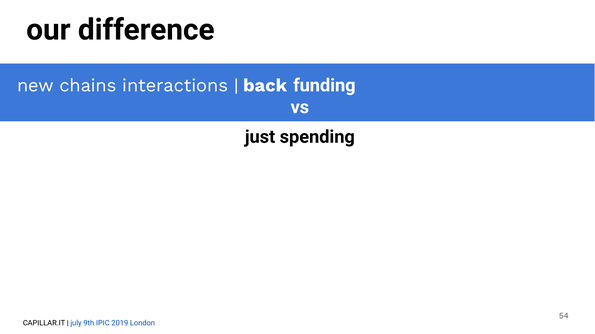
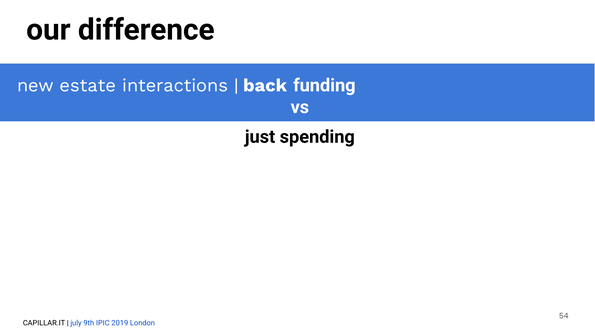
chains: chains -> estate
